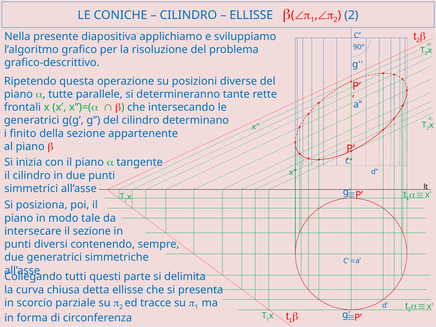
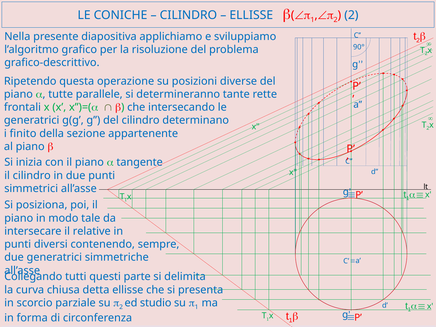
il sezione: sezione -> relative
tracce: tracce -> studio
